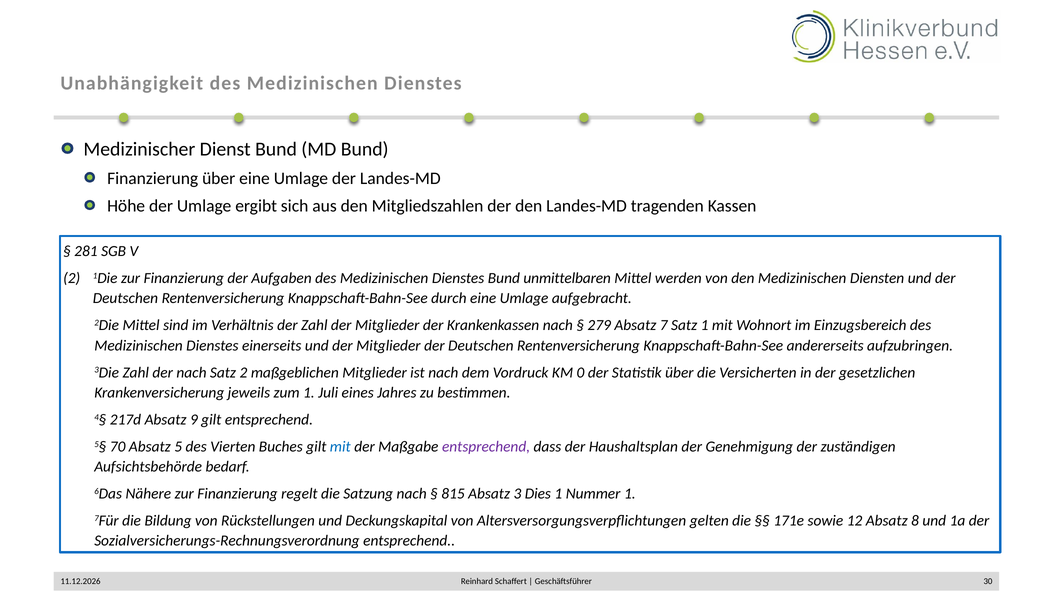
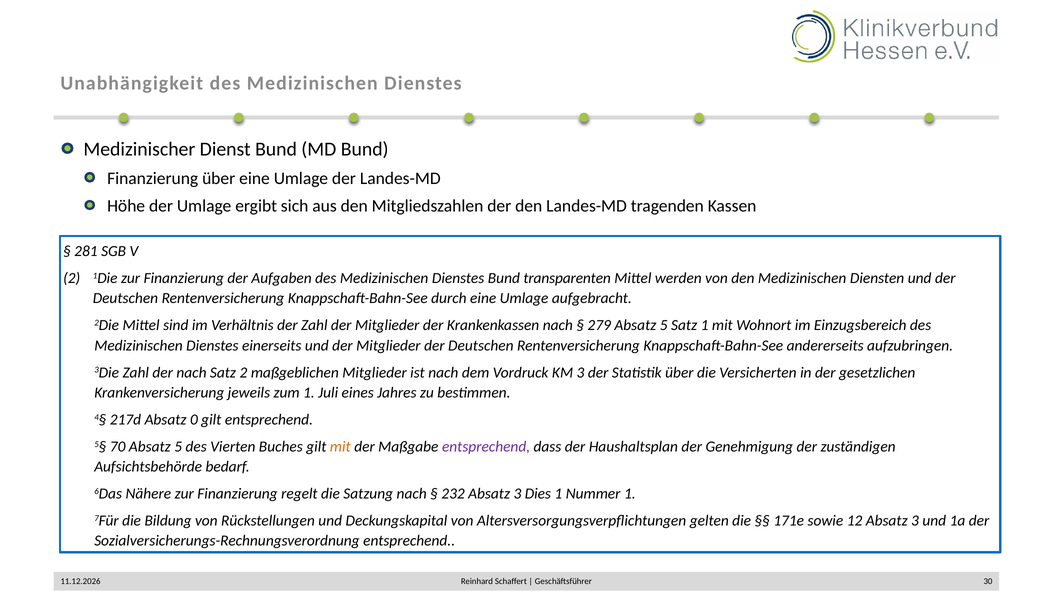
unmittelbaren: unmittelbaren -> transparenten
279 Absatz 7: 7 -> 5
KM 0: 0 -> 3
9: 9 -> 0
mit at (340, 446) colour: blue -> orange
815: 815 -> 232
12 Absatz 8: 8 -> 3
